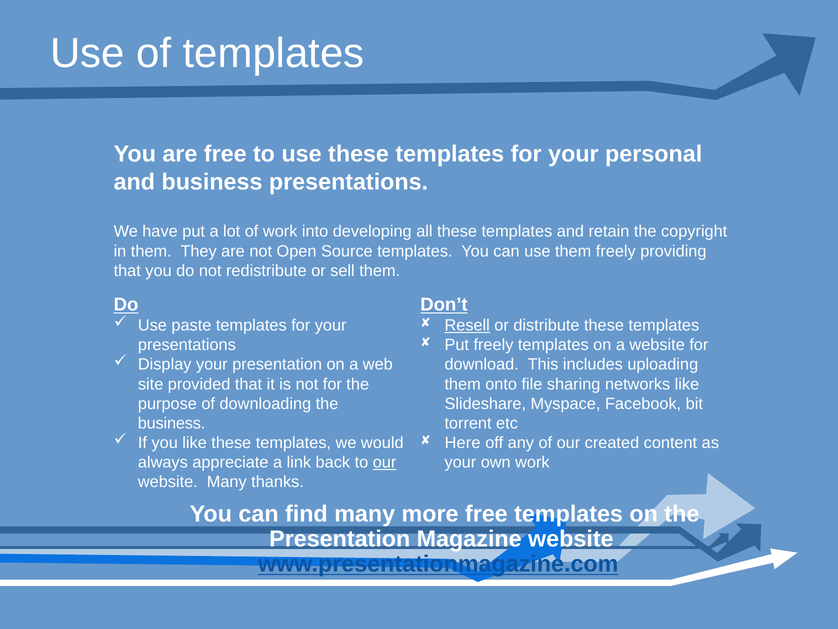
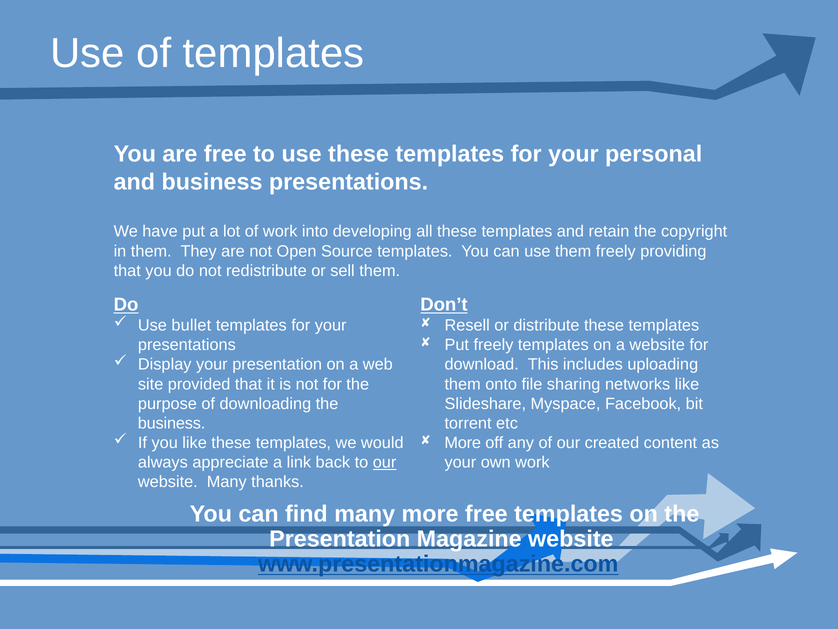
paste: paste -> bullet
Resell underline: present -> none
Here at (463, 443): Here -> More
